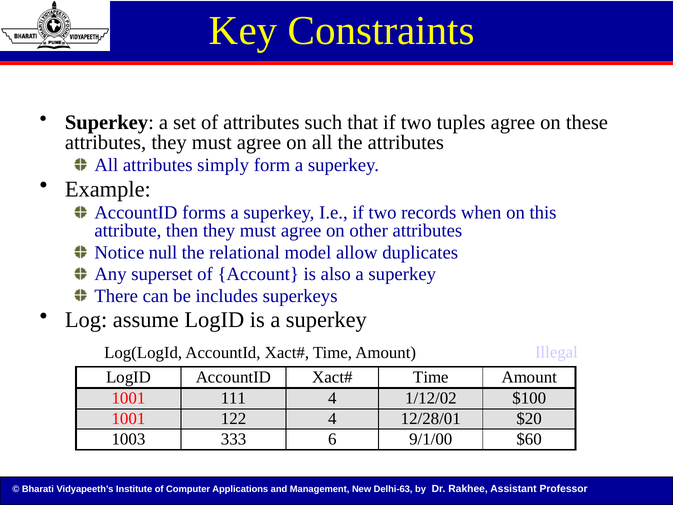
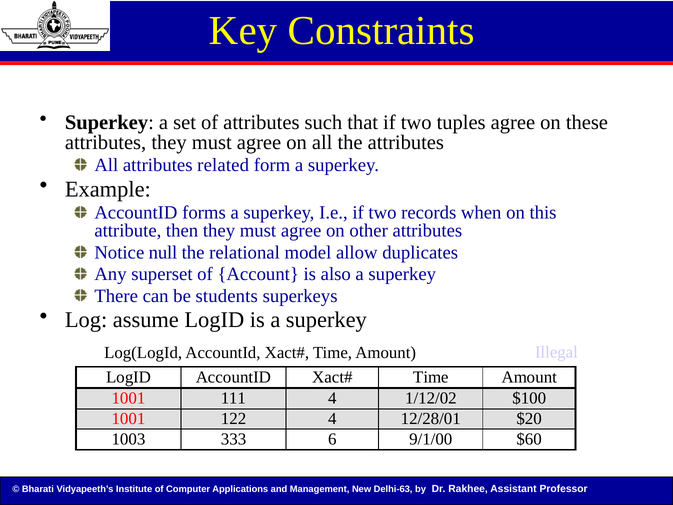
simply: simply -> related
includes: includes -> students
